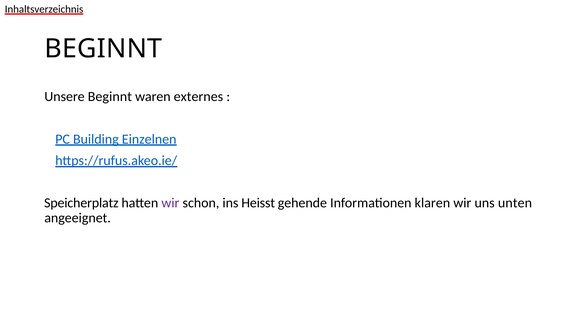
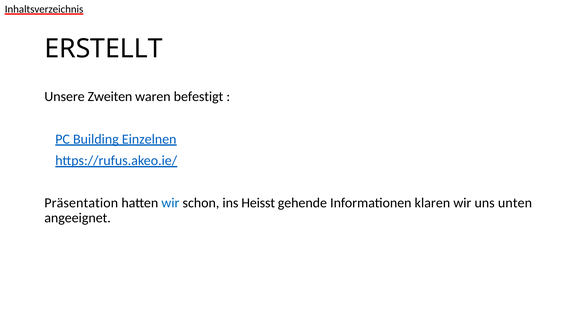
BEGINNT at (103, 49): BEGINNT -> ERSTELLT
Unsere Beginnt: Beginnt -> Zweiten
externes: externes -> befestigt
Speicherplatz: Speicherplatz -> Präsentation
wir at (170, 203) colour: purple -> blue
